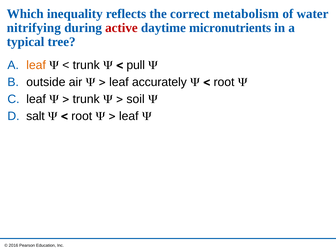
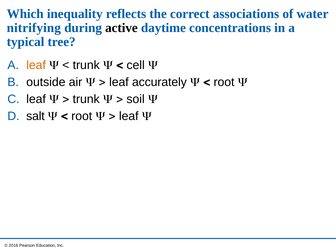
metabolism: metabolism -> associations
active colour: red -> black
micronutrients: micronutrients -> concentrations
pull: pull -> cell
